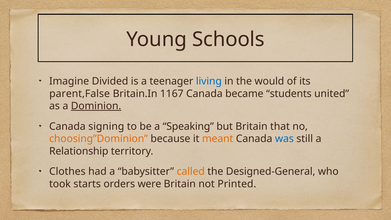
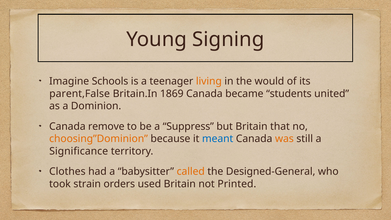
Schools: Schools -> Signing
Divided: Divided -> Schools
living colour: blue -> orange
1167: 1167 -> 1869
Dominion underline: present -> none
signing: signing -> remove
Speaking: Speaking -> Suppress
meant colour: orange -> blue
was colour: blue -> orange
Relationship: Relationship -> Significance
starts: starts -> strain
were: were -> used
